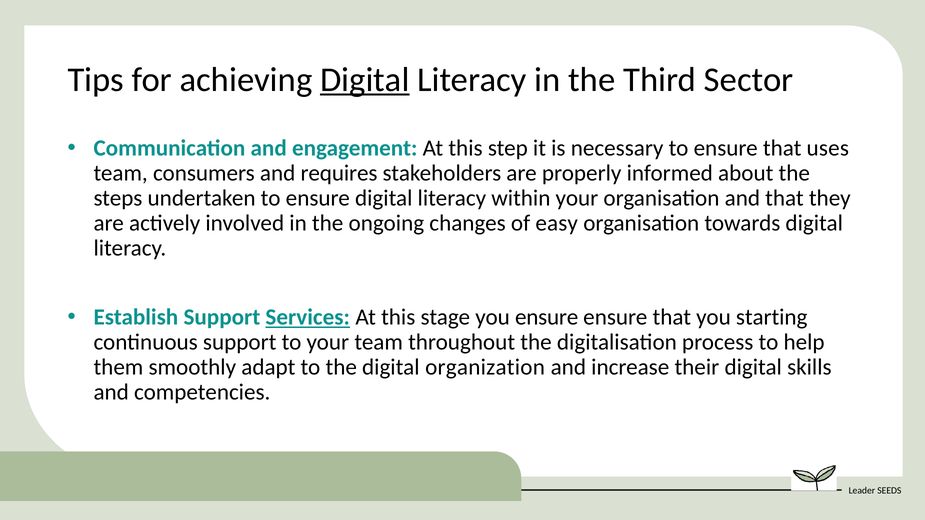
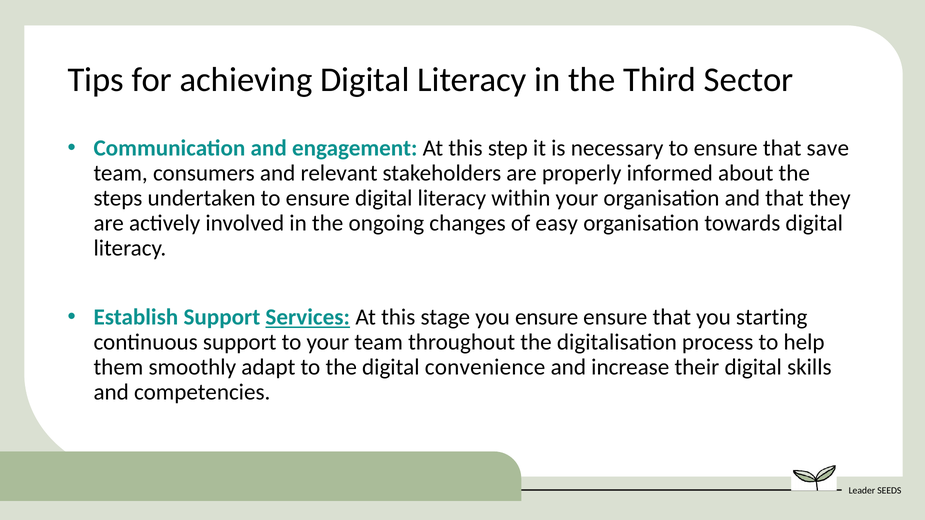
Digital at (365, 80) underline: present -> none
uses: uses -> save
requires: requires -> relevant
organization: organization -> convenience
